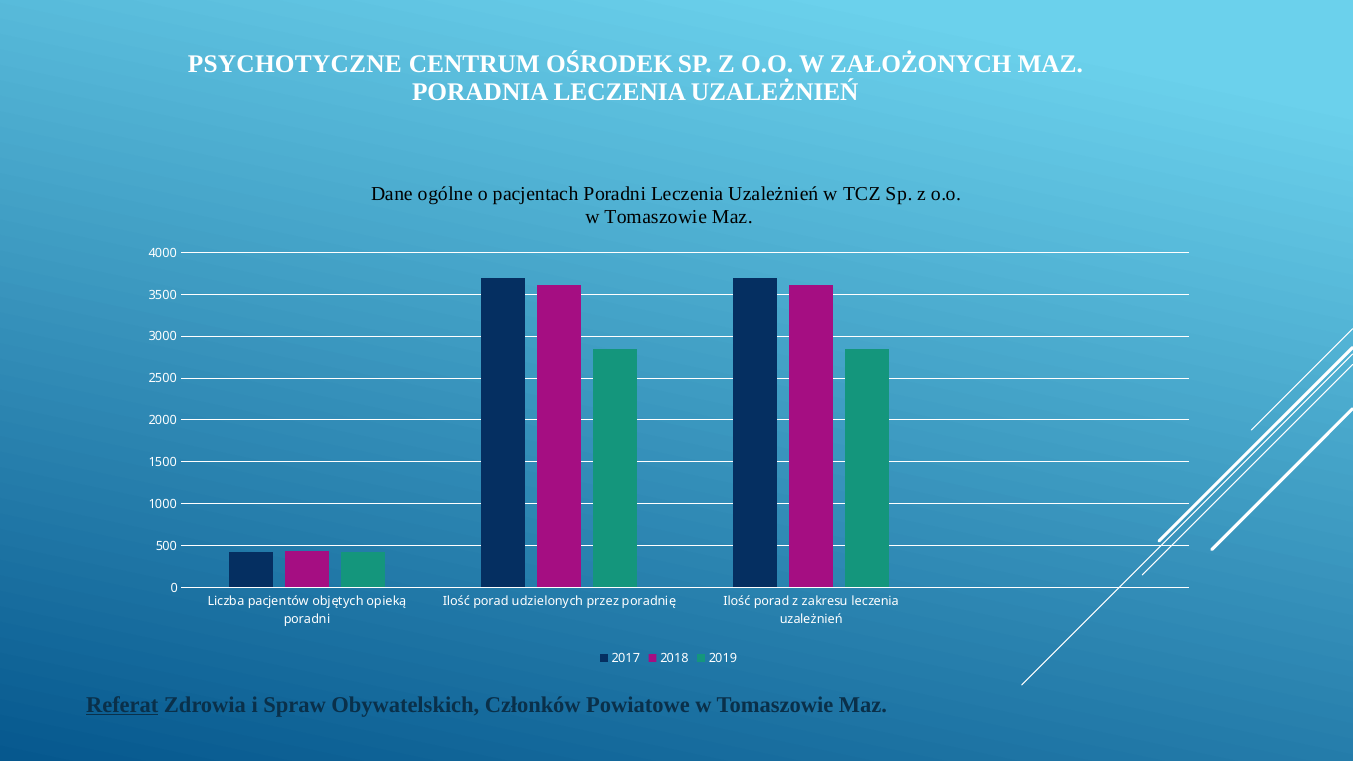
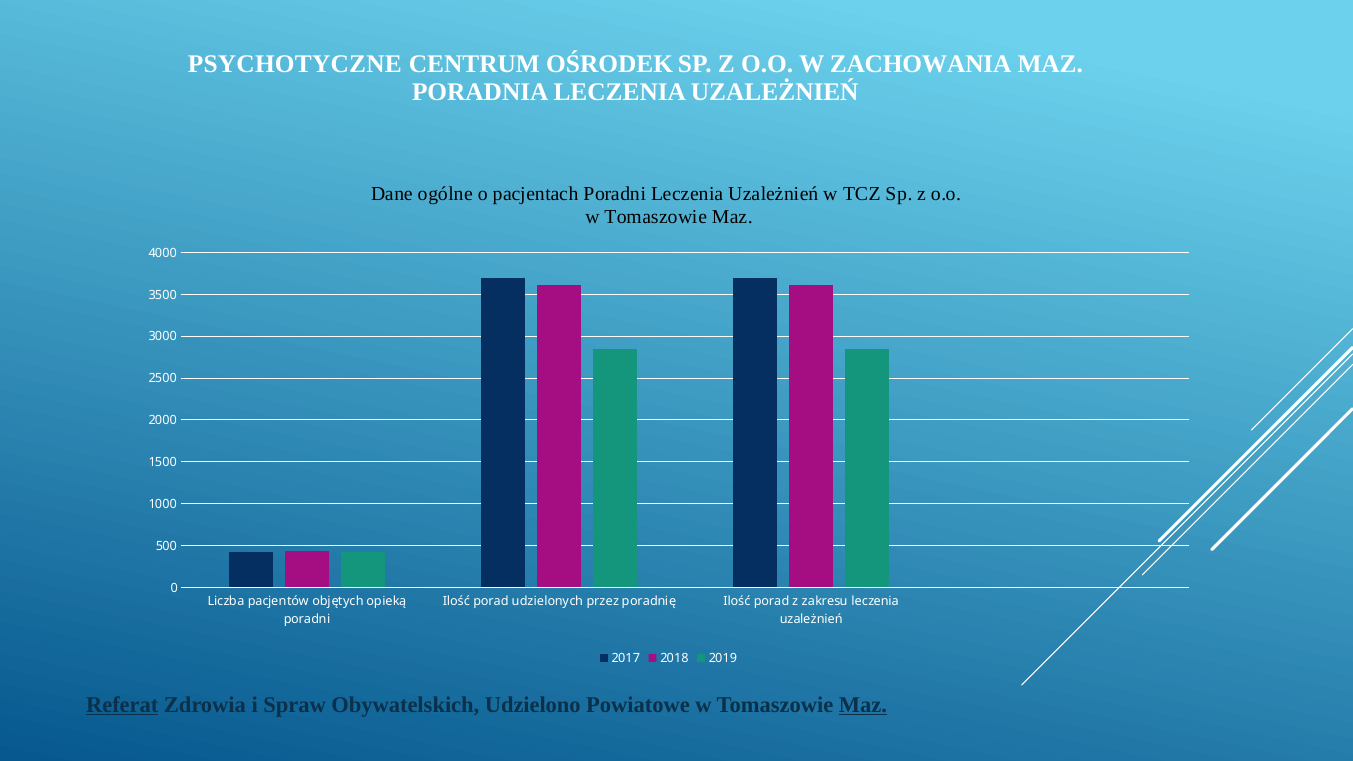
ZAŁOŻONYCH: ZAŁOŻONYCH -> ZACHOWANIA
Członków: Członków -> Udzielono
Maz at (863, 705) underline: none -> present
